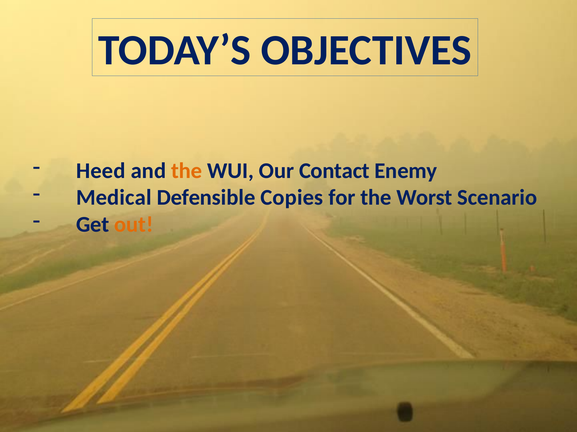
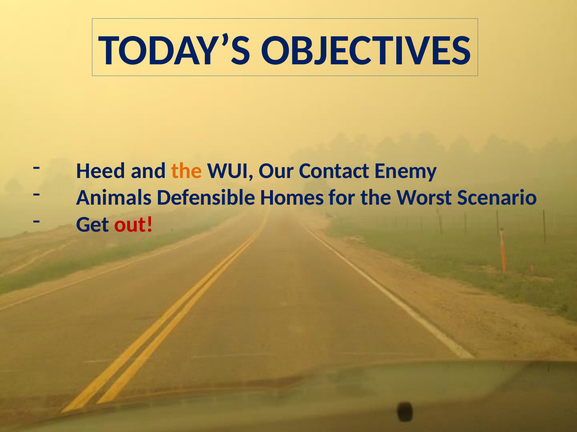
Medical: Medical -> Animals
Copies: Copies -> Homes
out colour: orange -> red
